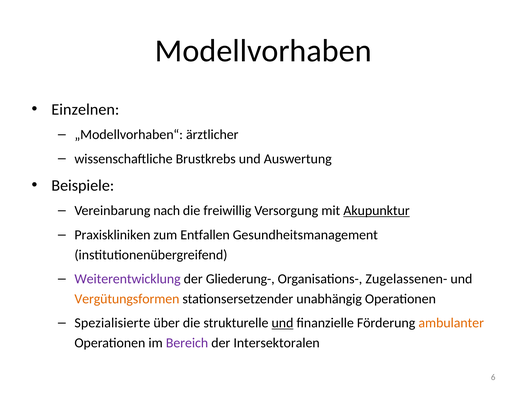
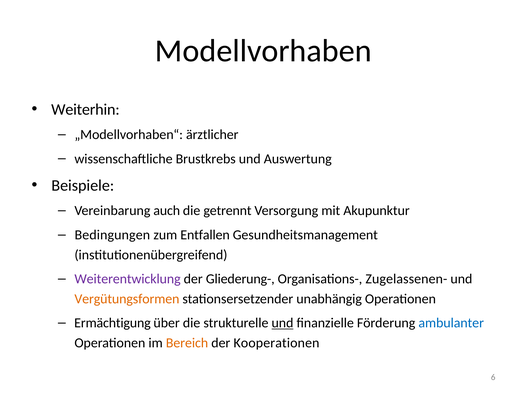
Einzelnen: Einzelnen -> Weiterhin
nach: nach -> auch
freiwillig: freiwillig -> getrennt
Akupunktur underline: present -> none
Praxiskliniken: Praxiskliniken -> Bedingungen
Spezialisierte: Spezialisierte -> Ermächtigung
ambulanter colour: orange -> blue
Bereich colour: purple -> orange
Intersektoralen: Intersektoralen -> Kooperationen
